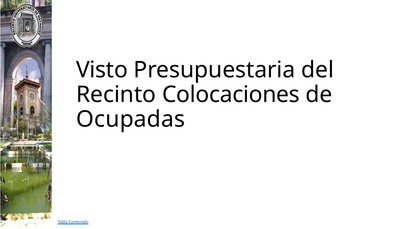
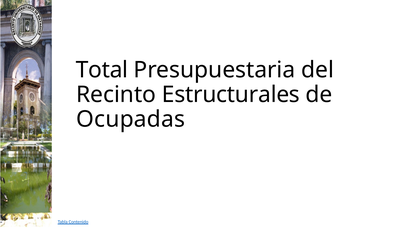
Visto: Visto -> Total
Colocaciones: Colocaciones -> Estructurales
